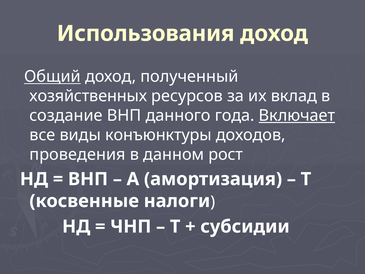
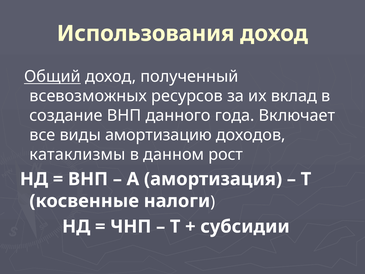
хозяйственных: хозяйственных -> всевозможных
Включает underline: present -> none
конъюнктуры: конъюнктуры -> амортизацию
проведения: проведения -> катаклизмы
